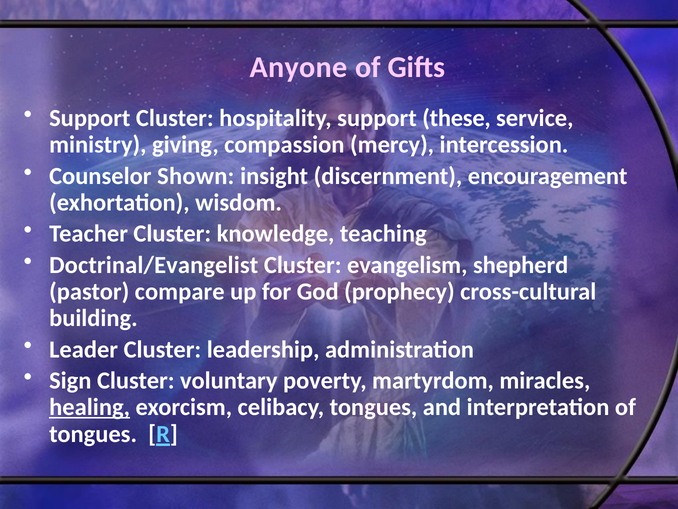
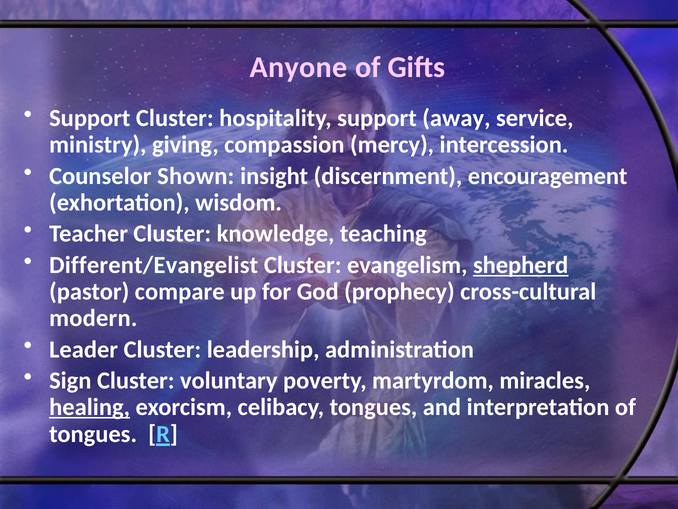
these: these -> away
Doctrinal/Evangelist: Doctrinal/Evangelist -> Different/Evangelist
shepherd underline: none -> present
building: building -> modern
